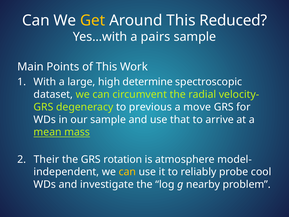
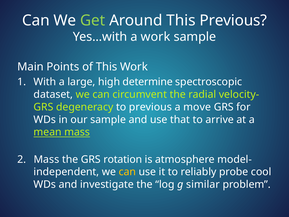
Get colour: yellow -> light green
This Reduced: Reduced -> Previous
a pairs: pairs -> work
Their at (46, 159): Their -> Mass
nearby: nearby -> similar
